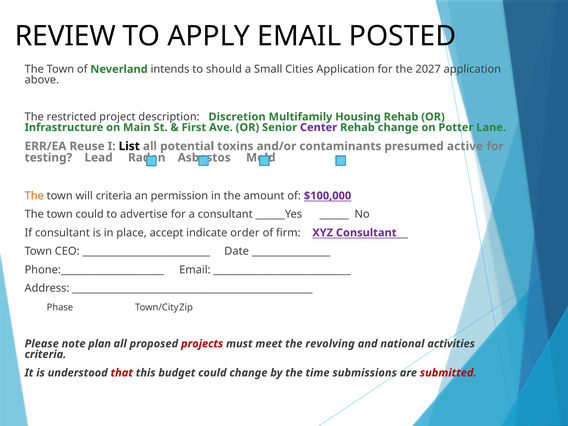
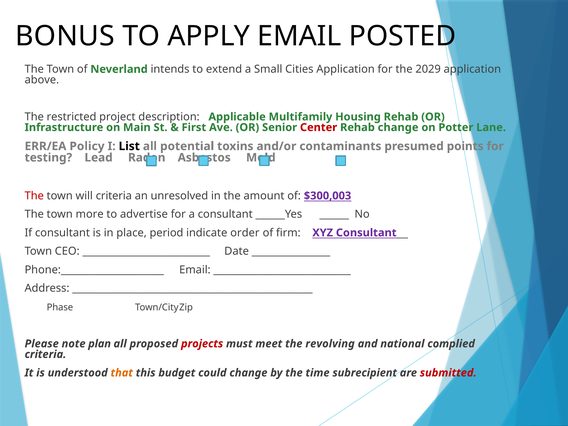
REVIEW: REVIEW -> BONUS
should: should -> extend
2027: 2027 -> 2029
Discretion: Discretion -> Applicable
Center colour: purple -> red
Reuse: Reuse -> Policy
active: active -> points
The at (34, 196) colour: orange -> red
permission: permission -> unresolved
$100,000: $100,000 -> $300,003
town could: could -> more
accept: accept -> period
activities: activities -> complied
that colour: red -> orange
submissions: submissions -> subrecipient
